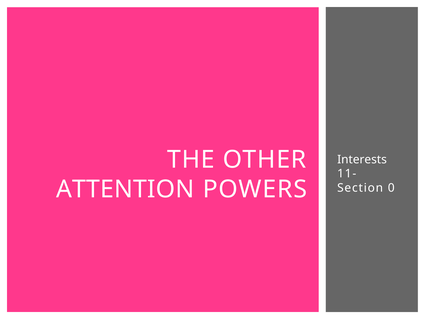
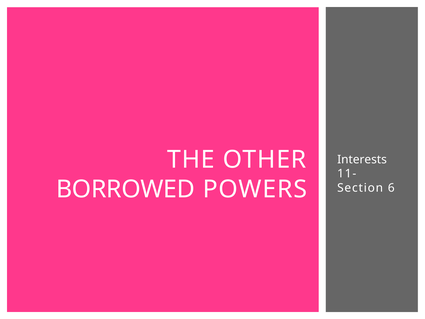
ATTENTION: ATTENTION -> BORROWED
0: 0 -> 6
